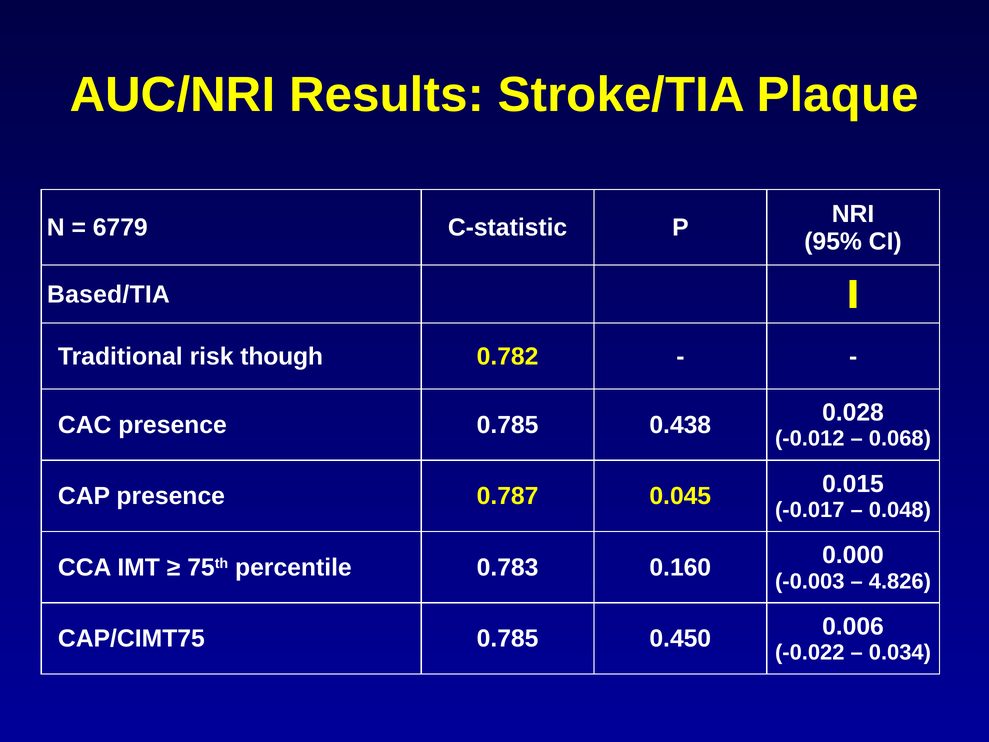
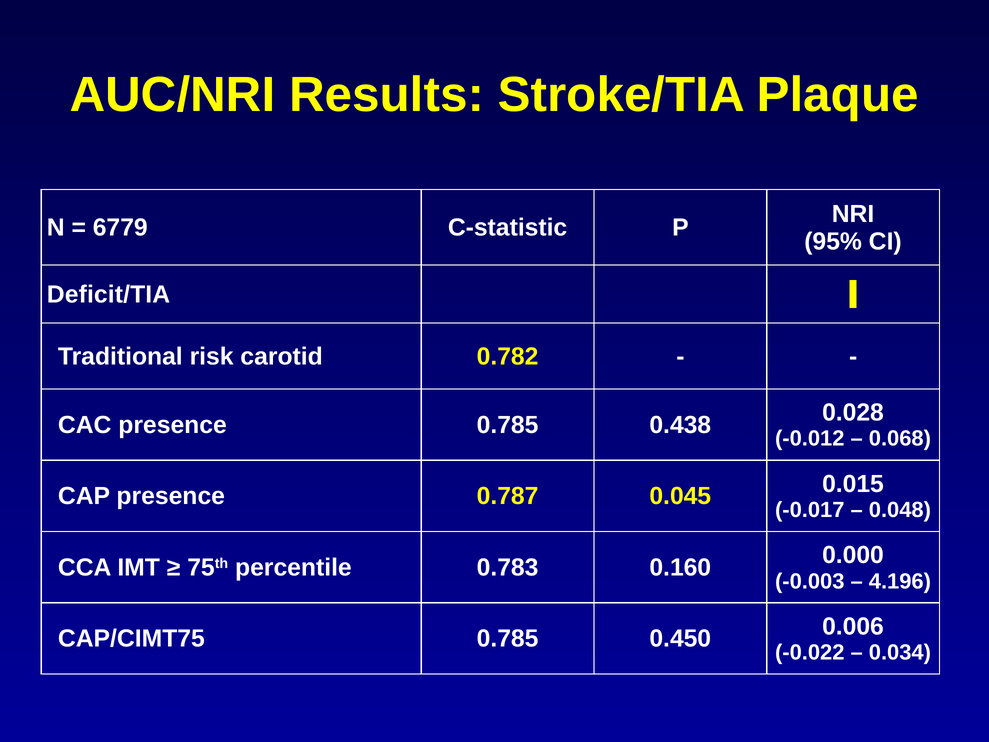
Based/TIA: Based/TIA -> Deficit/TIA
though: though -> carotid
4.826: 4.826 -> 4.196
